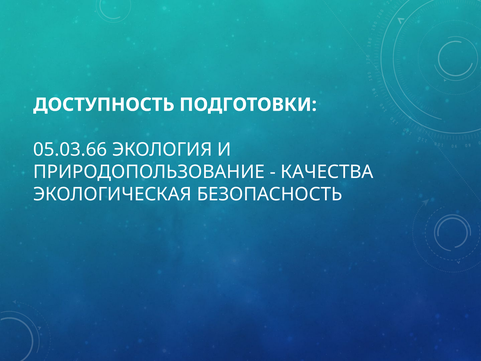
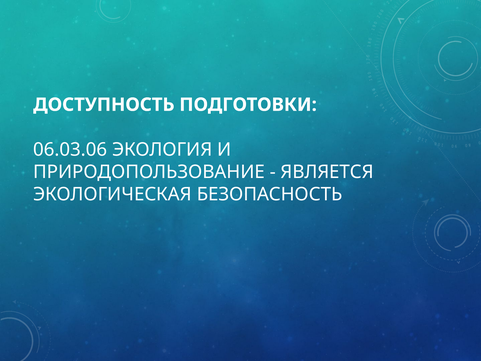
05.03.66: 05.03.66 -> 06.03.06
КАЧЕСТВА: КАЧЕСТВА -> ЯВЛЯЕТСЯ
